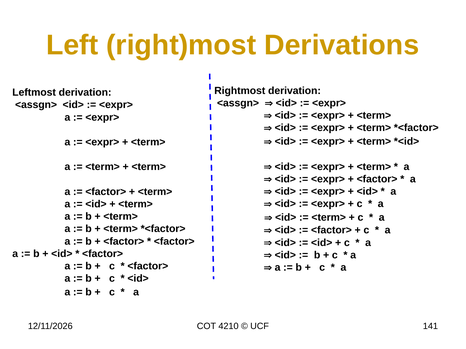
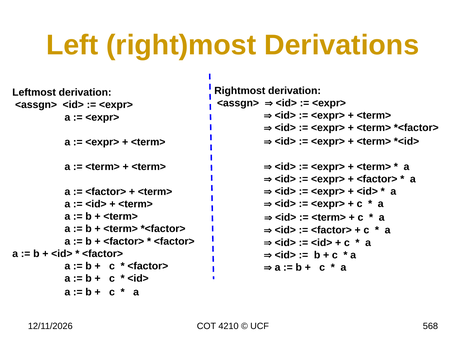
141: 141 -> 568
